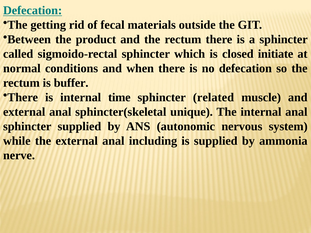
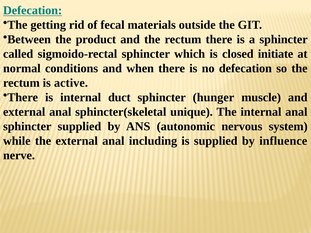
buffer: buffer -> active
time: time -> duct
related: related -> hunger
ammonia: ammonia -> influence
